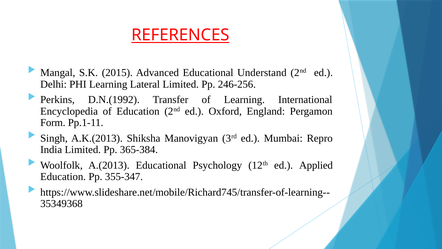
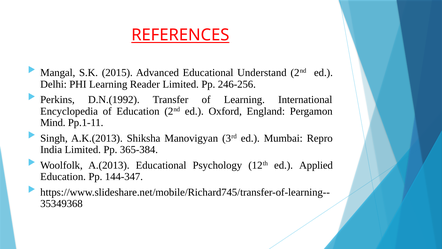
Lateral: Lateral -> Reader
Form: Form -> Mind
355-347: 355-347 -> 144-347
